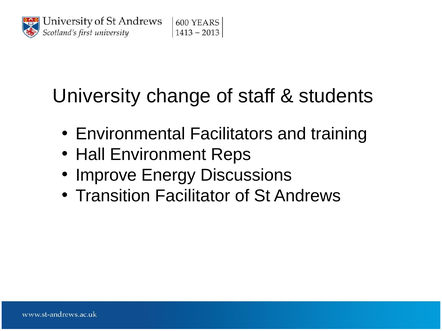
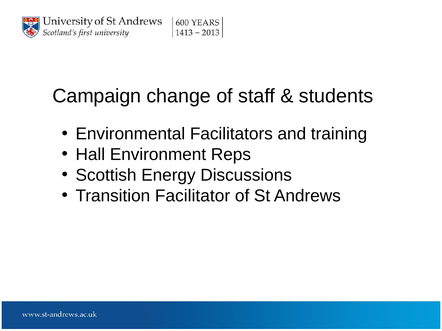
University: University -> Campaign
Improve: Improve -> Scottish
